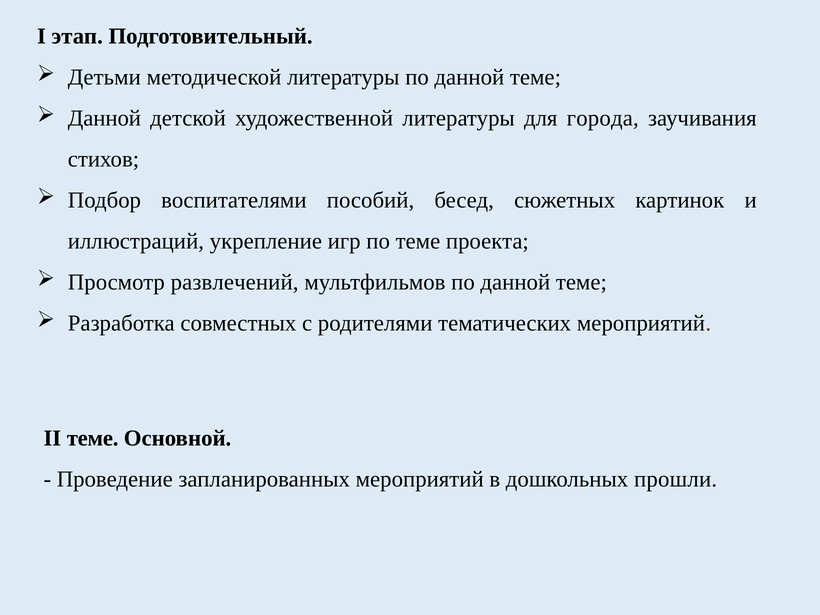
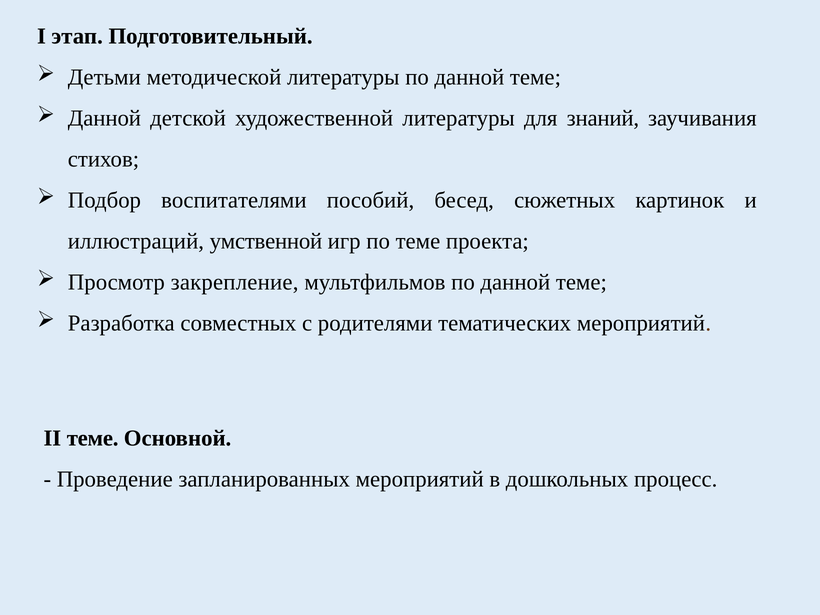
города: города -> знаний
укрепление: укрепление -> умственной
развлечений: развлечений -> закрепление
прошли: прошли -> процесс
